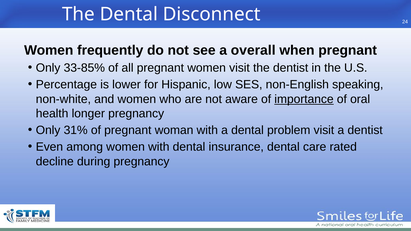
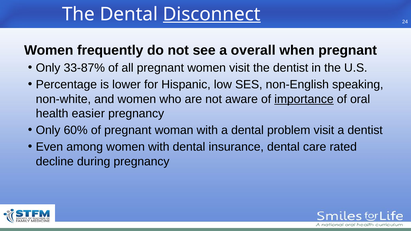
Disconnect underline: none -> present
33-85%: 33-85% -> 33-87%
longer: longer -> easier
31%: 31% -> 60%
